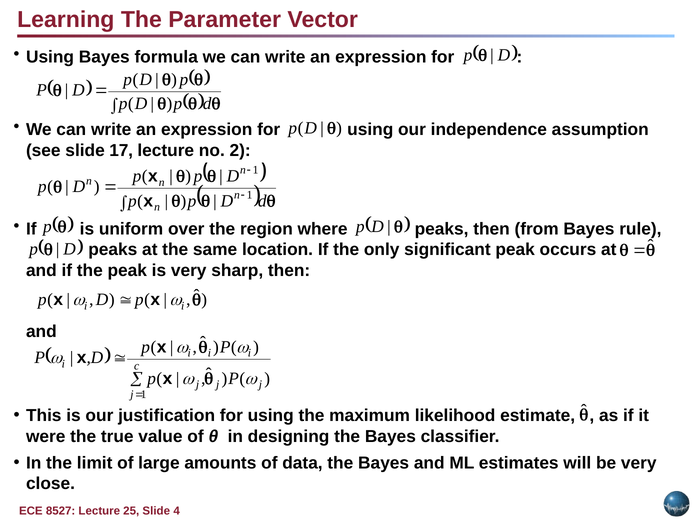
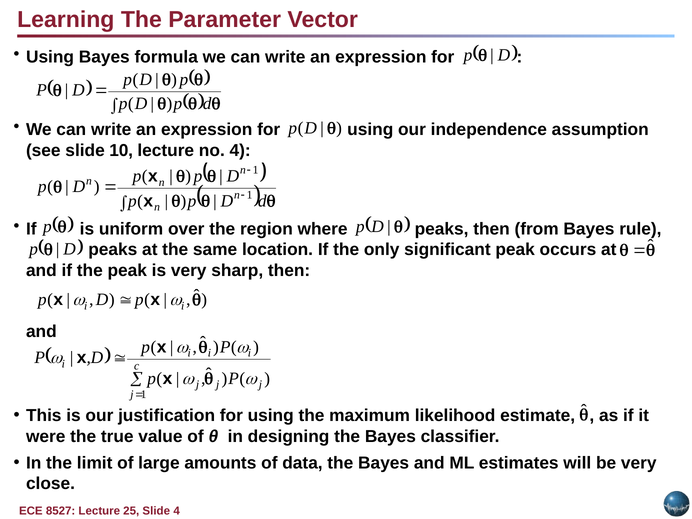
17: 17 -> 10
no 2: 2 -> 4
